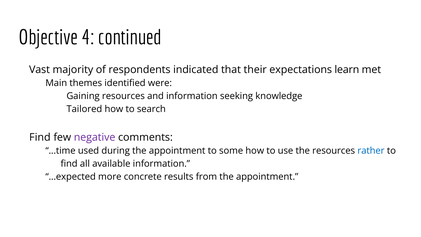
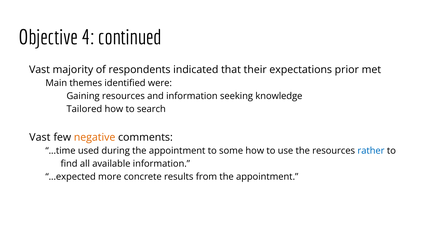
learn: learn -> prior
Find at (40, 137): Find -> Vast
negative colour: purple -> orange
